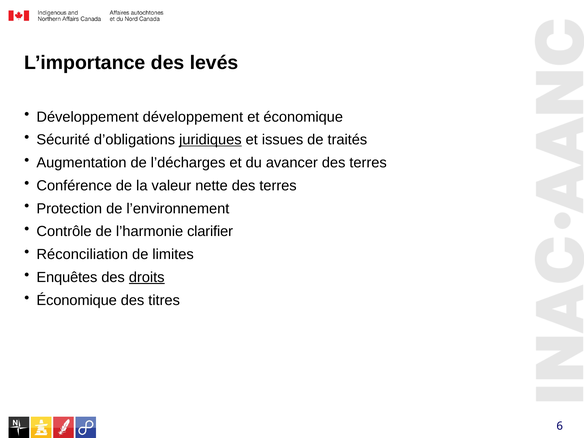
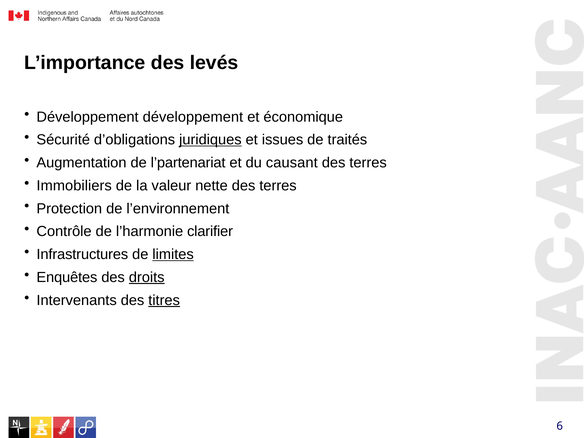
l’décharges: l’décharges -> l’partenariat
avancer: avancer -> causant
Conférence: Conférence -> Immobiliers
Réconciliation: Réconciliation -> Infrastructures
limites underline: none -> present
Économique at (77, 300): Économique -> Intervenants
titres underline: none -> present
